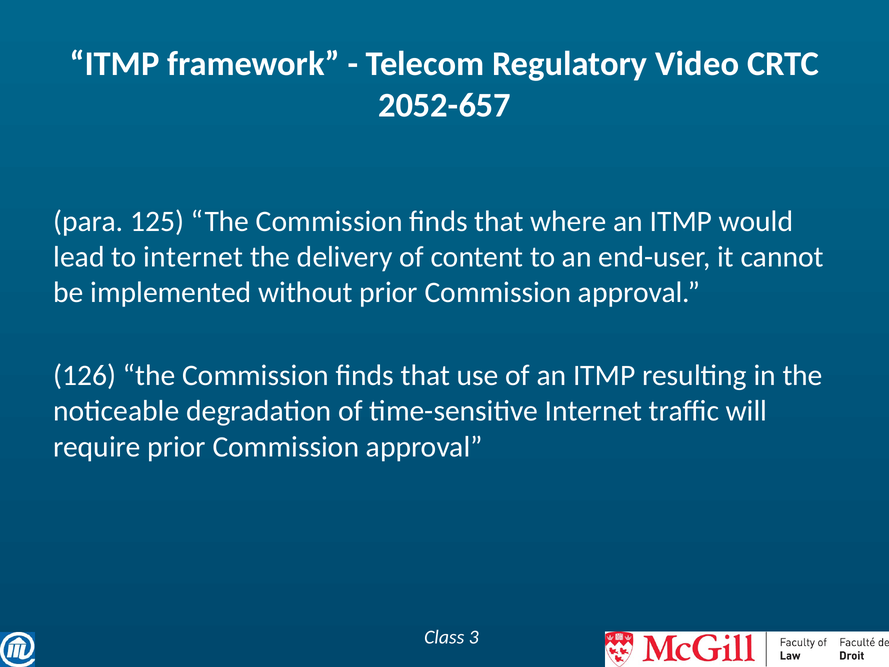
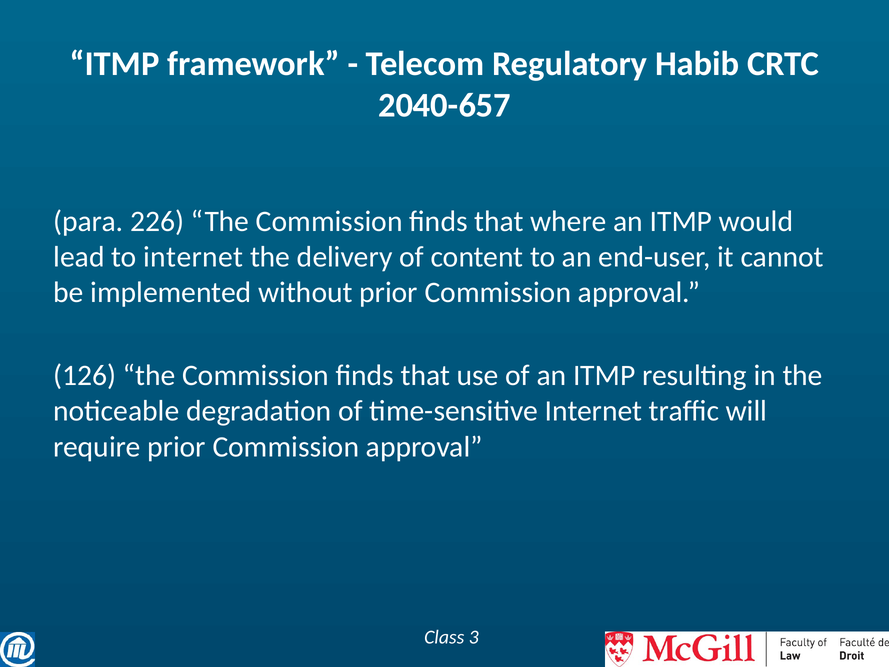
Video: Video -> Habib
2052-657: 2052-657 -> 2040-657
125: 125 -> 226
